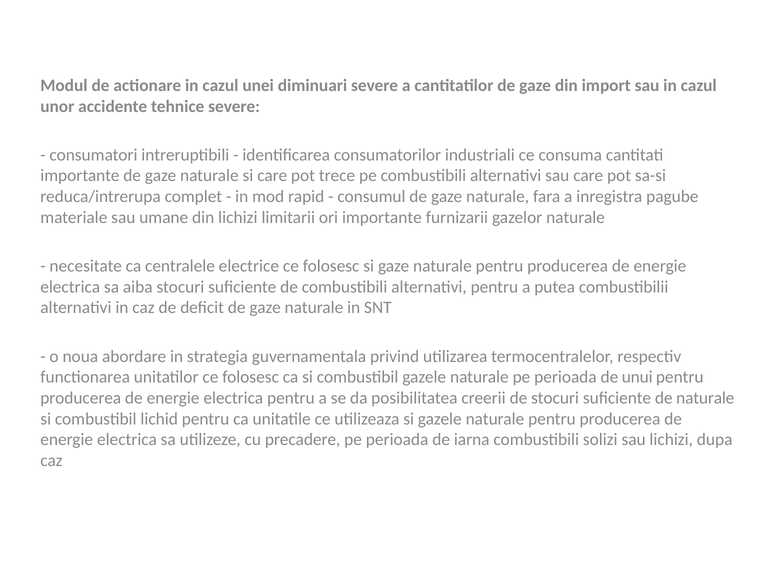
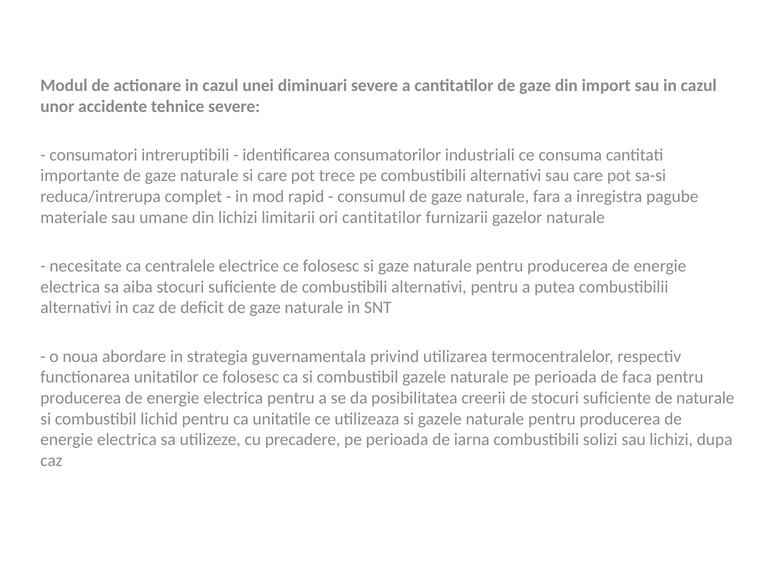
ori importante: importante -> cantitatilor
unui: unui -> faca
